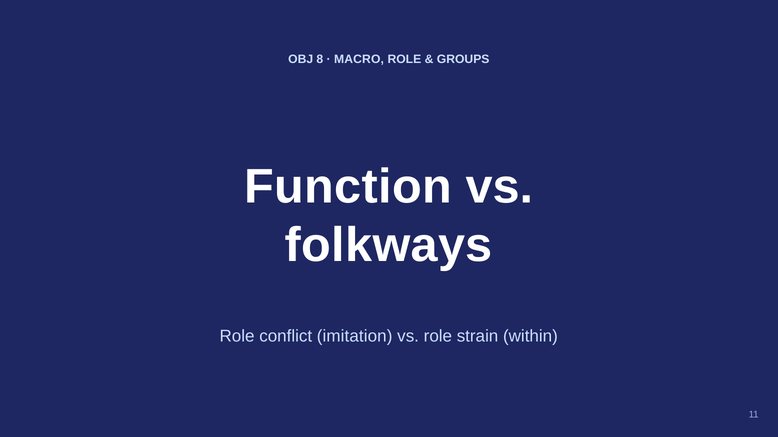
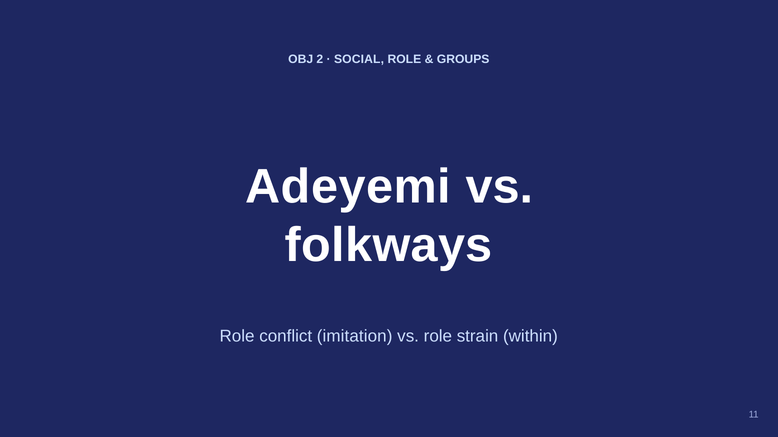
8: 8 -> 2
MACRO: MACRO -> SOCIAL
Function: Function -> Adeyemi
